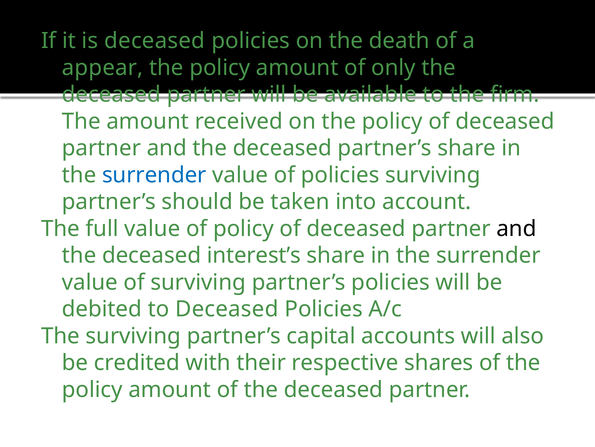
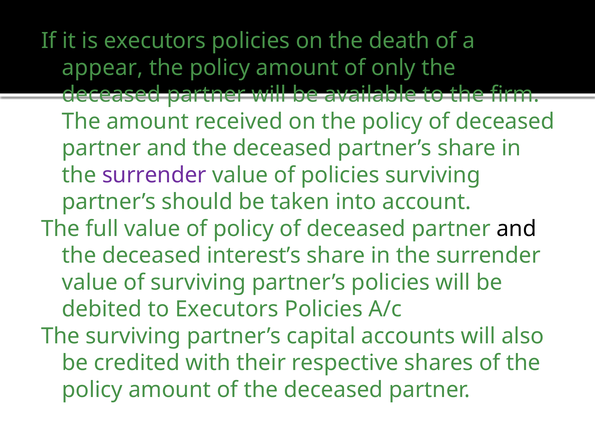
is deceased: deceased -> executors
surrender at (154, 175) colour: blue -> purple
to Deceased: Deceased -> Executors
